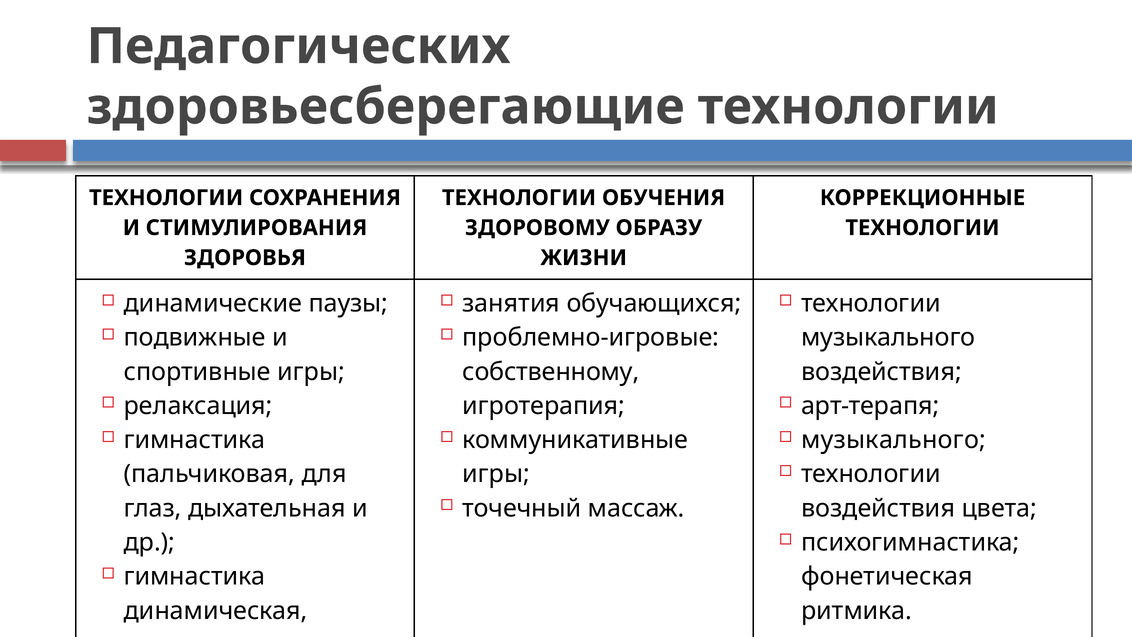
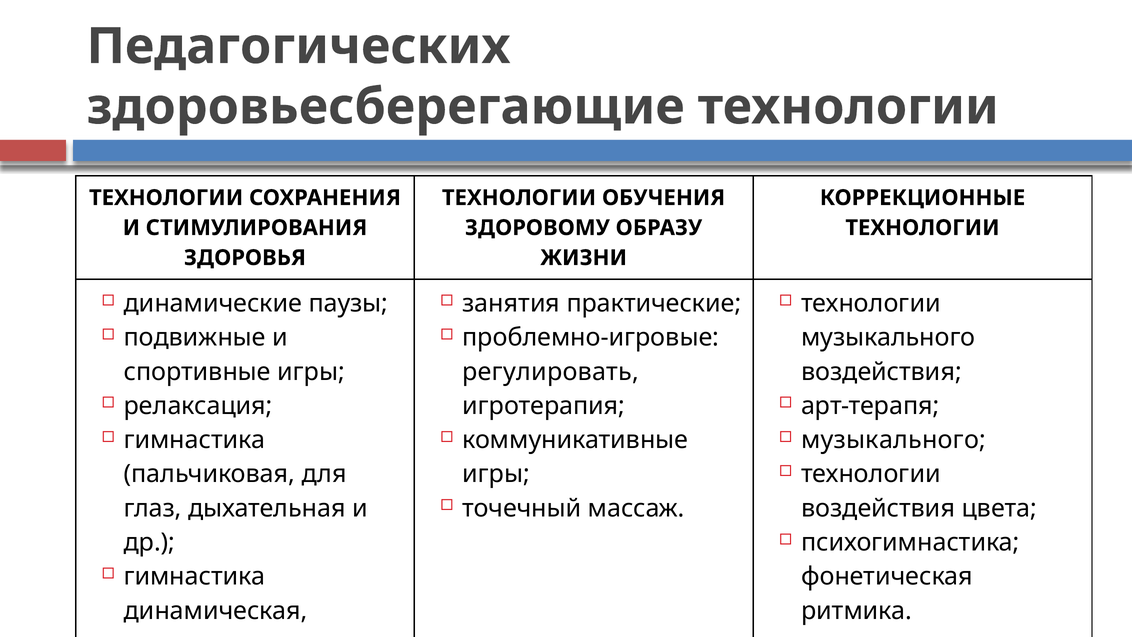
обучающихся: обучающихся -> практические
собственному: собственному -> регулировать
